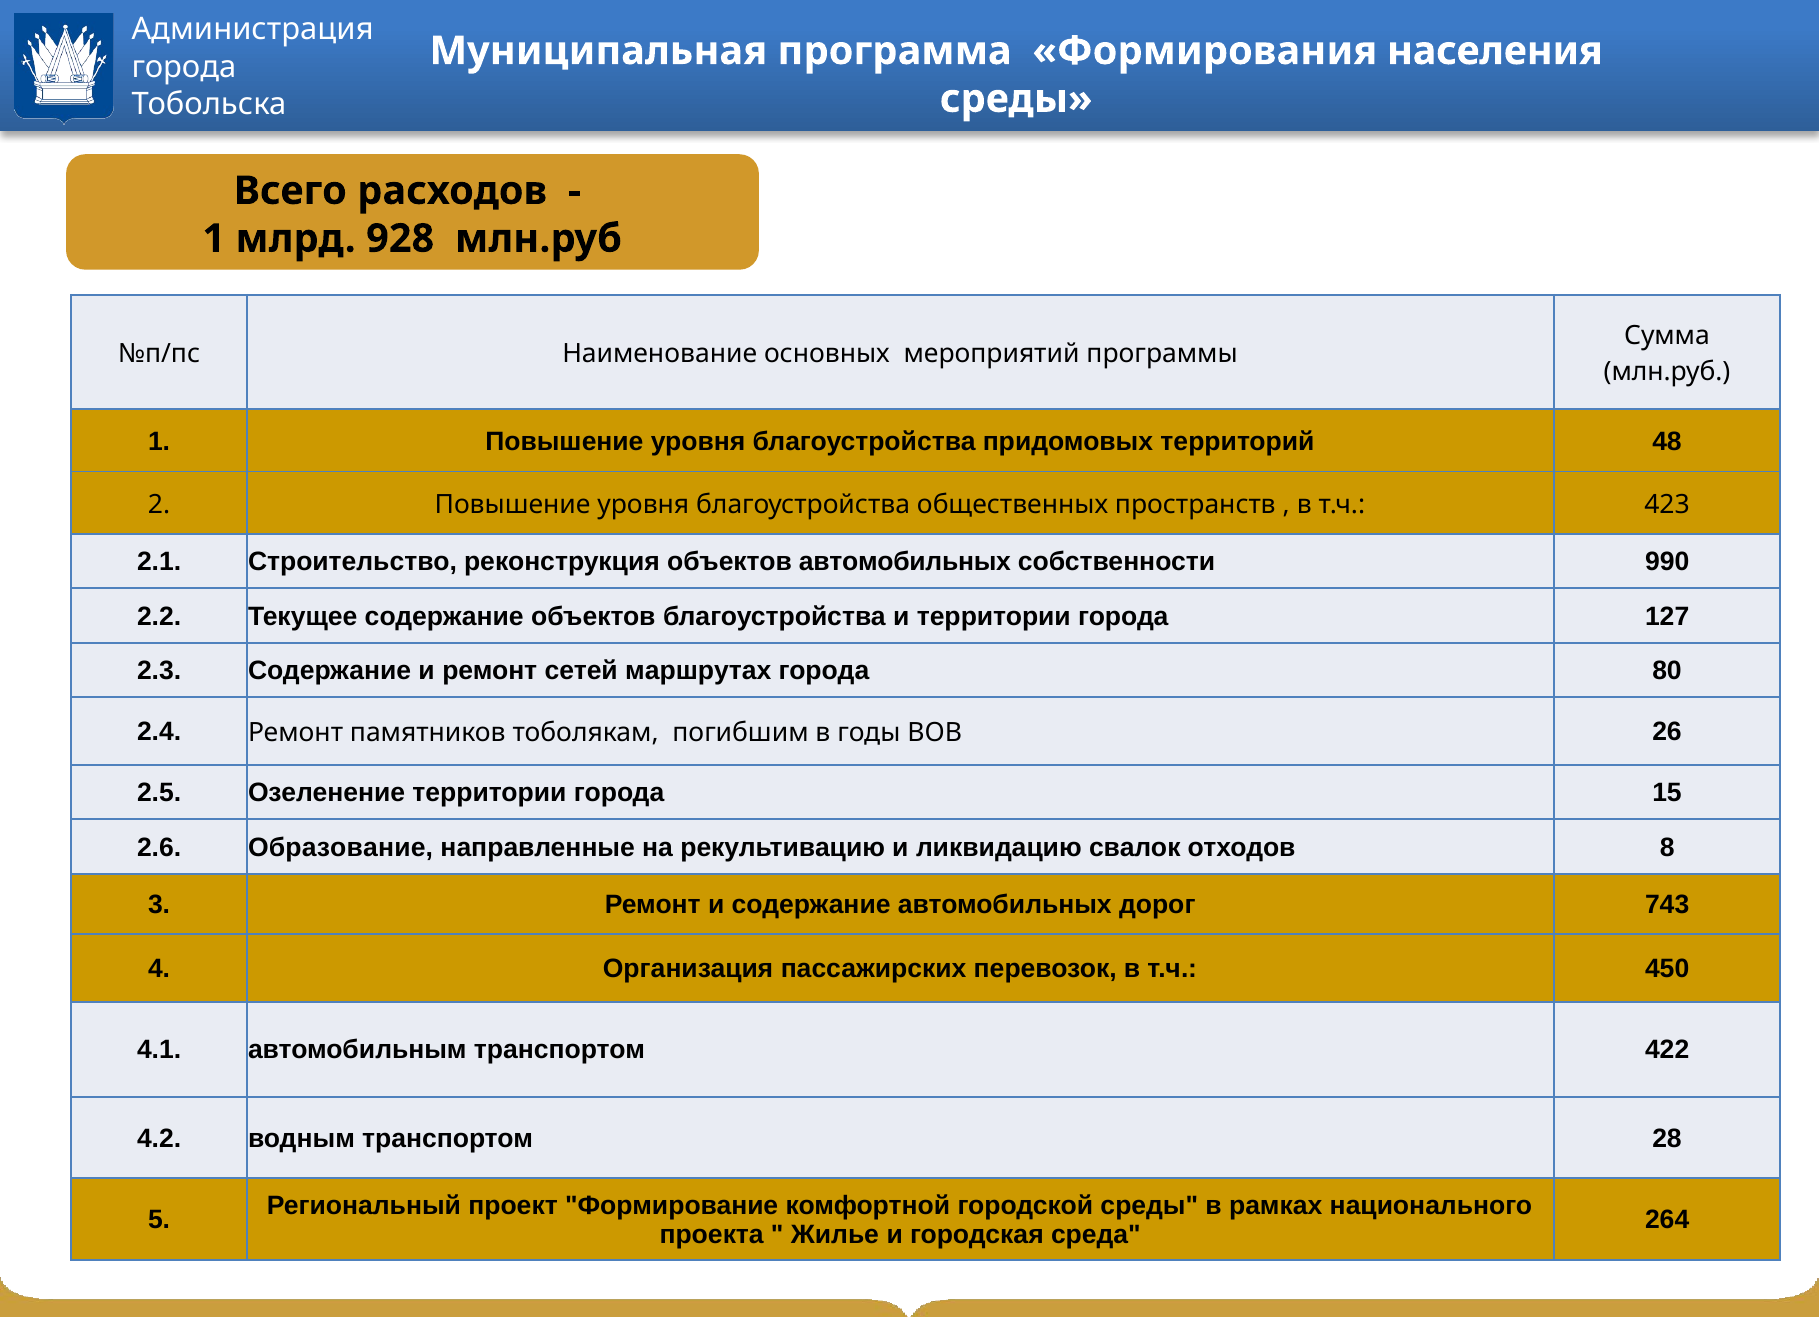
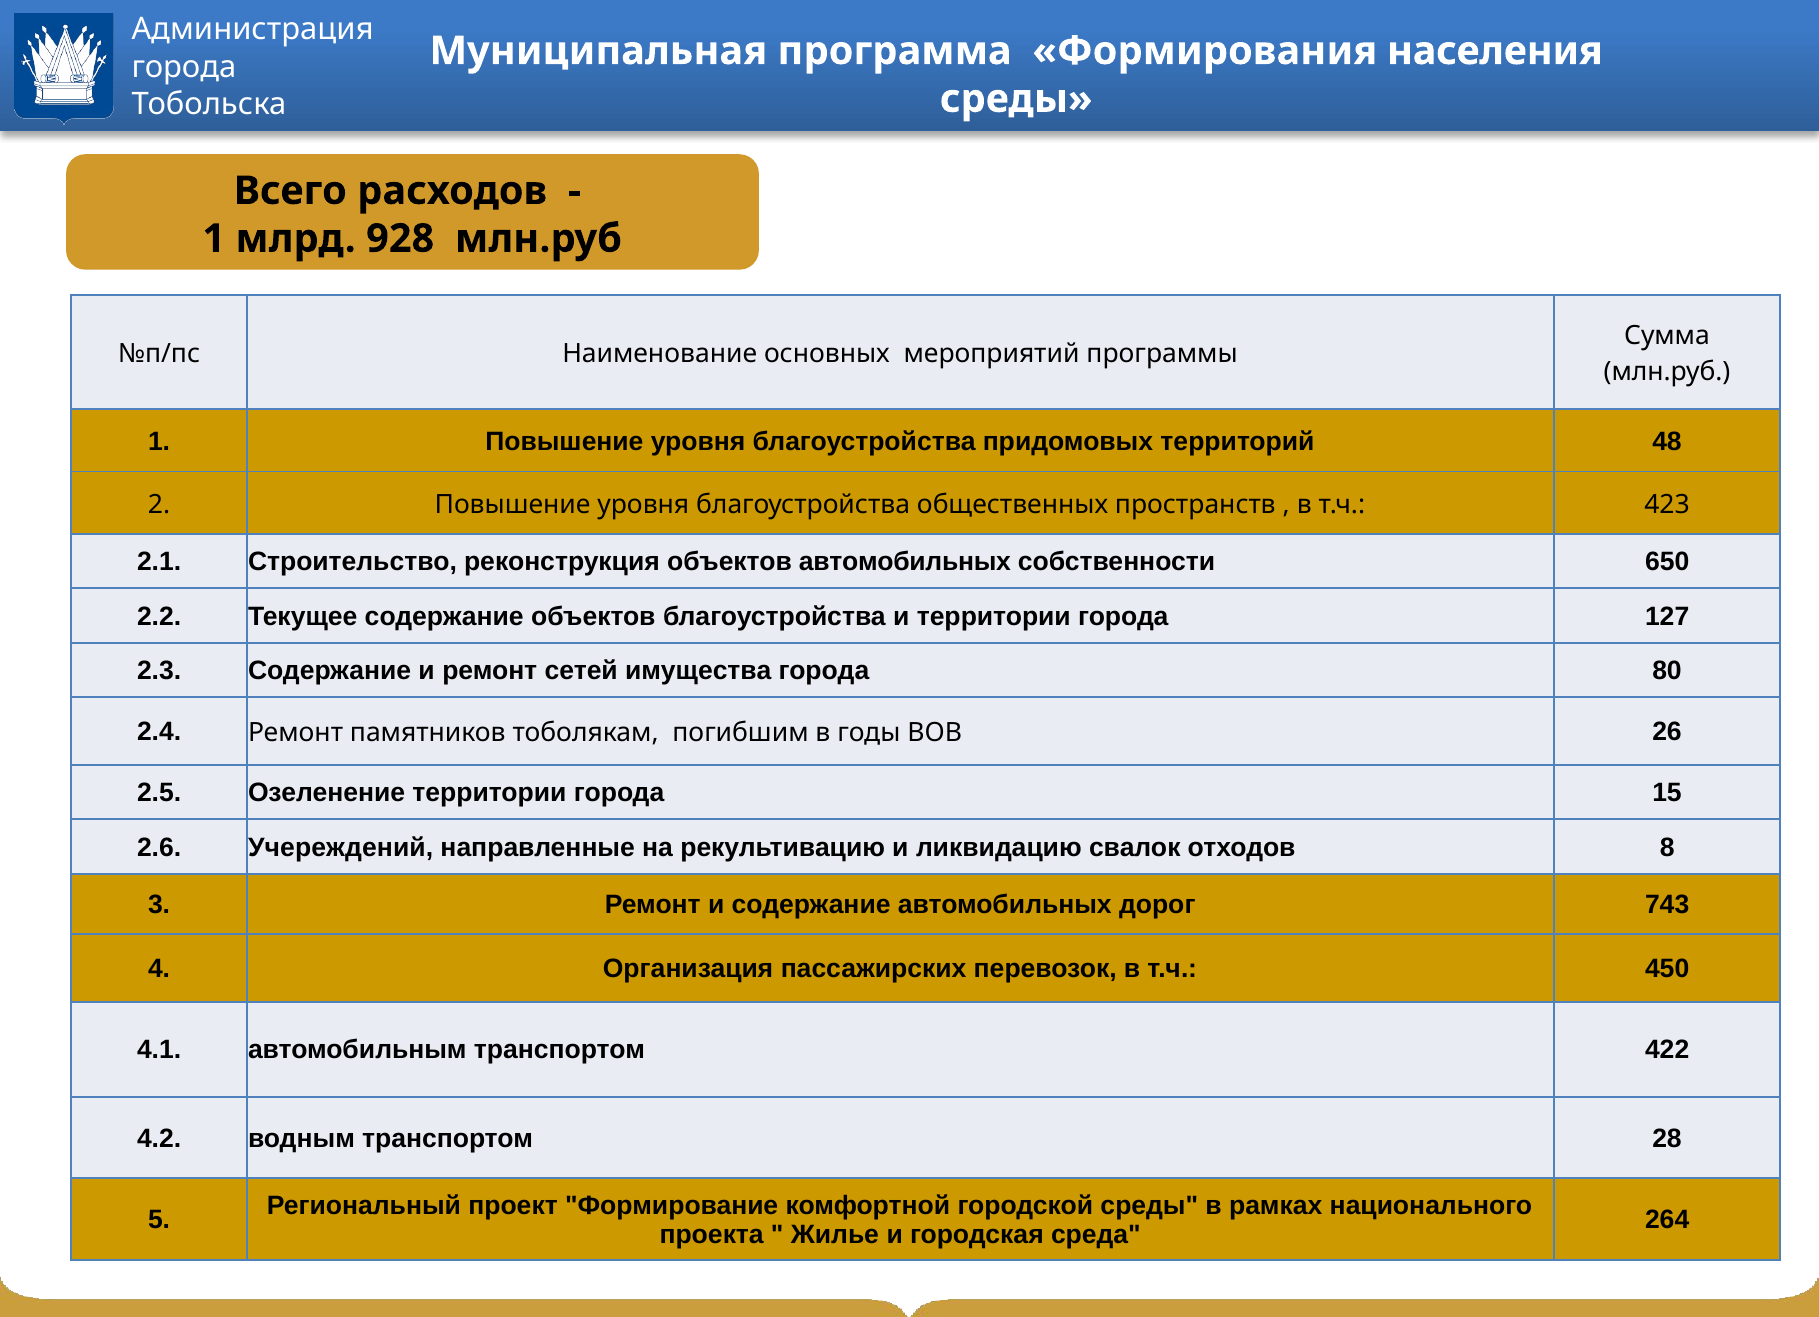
990: 990 -> 650
маршрутах: маршрутах -> имущества
Образование: Образование -> Учереждений
